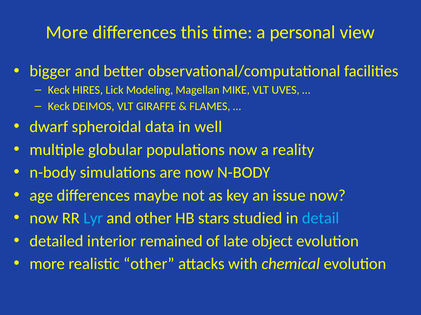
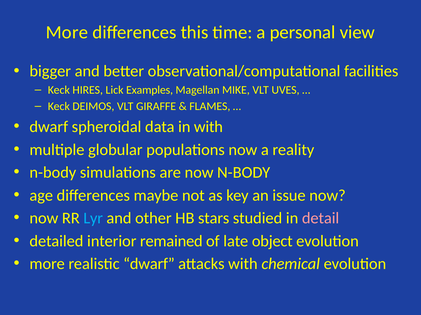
Modeling: Modeling -> Examples
in well: well -> with
detail colour: light blue -> pink
realistic other: other -> dwarf
